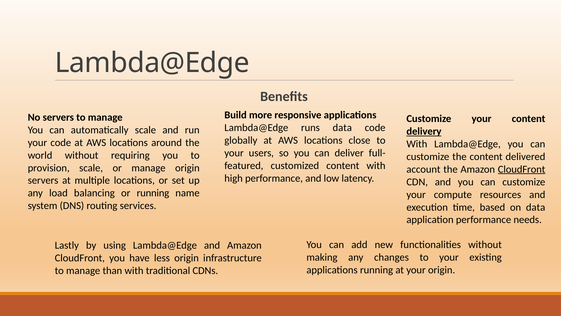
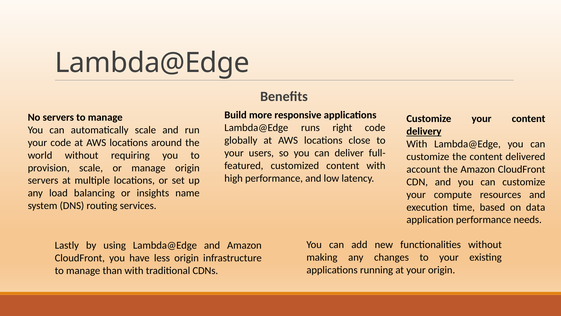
runs data: data -> right
CloudFront at (522, 169) underline: present -> none
or running: running -> insights
